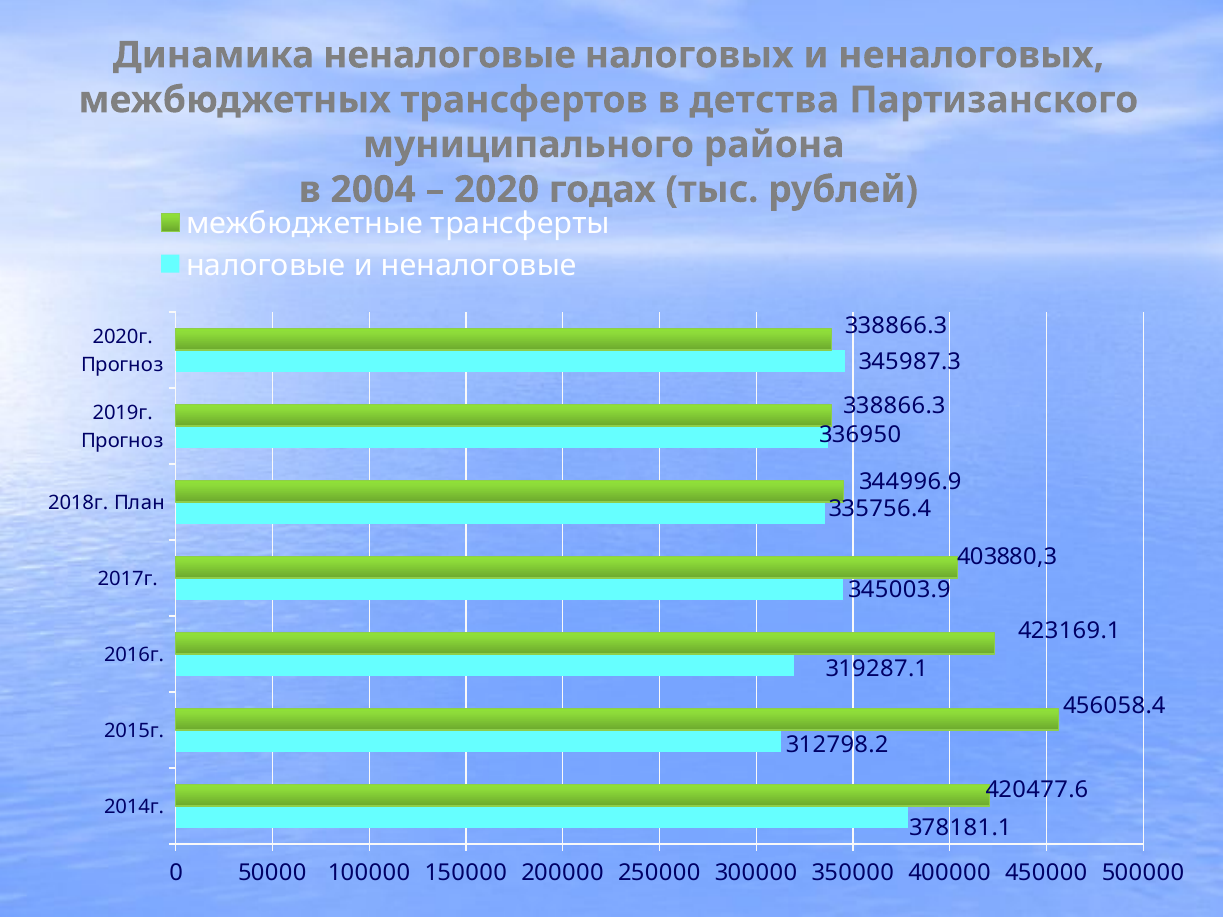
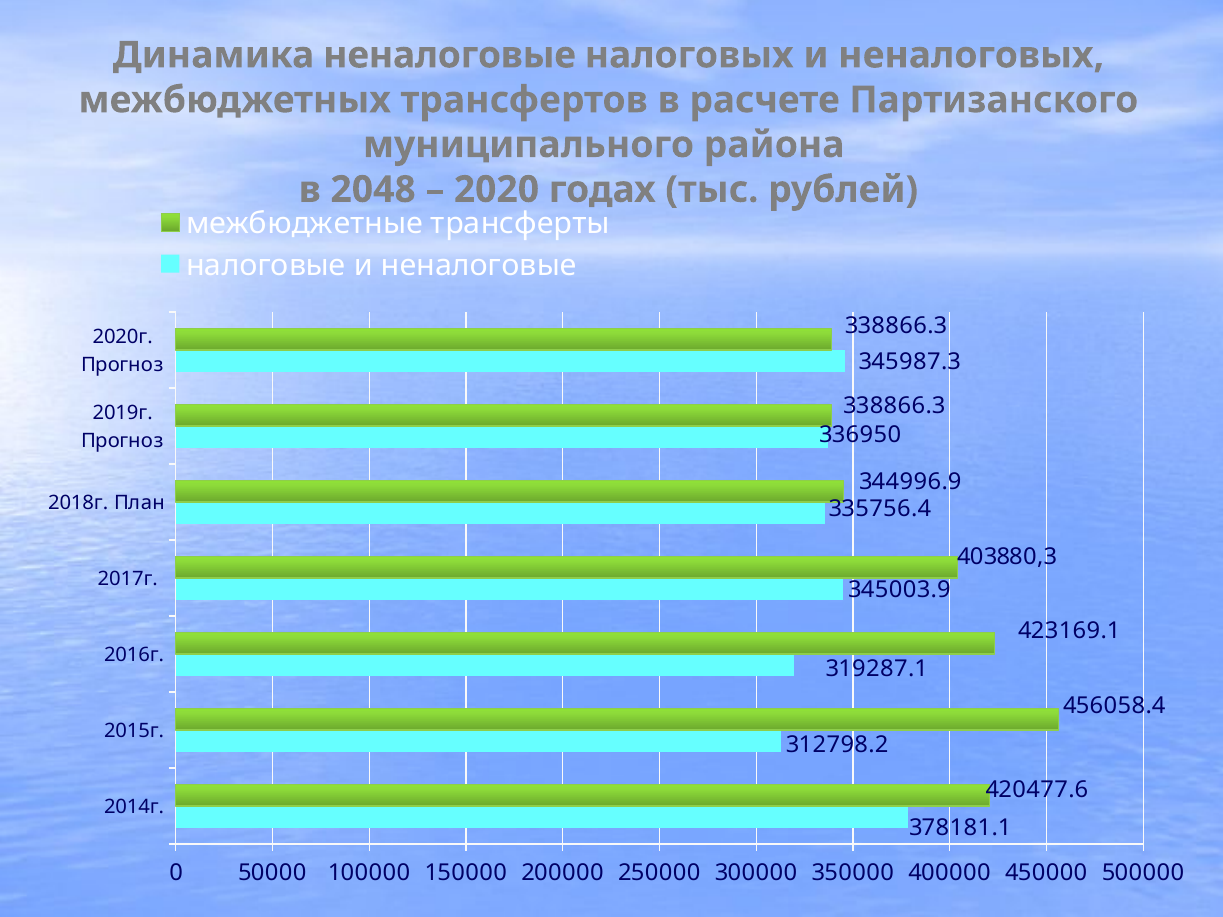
детства: детства -> расчете
2004: 2004 -> 2048
